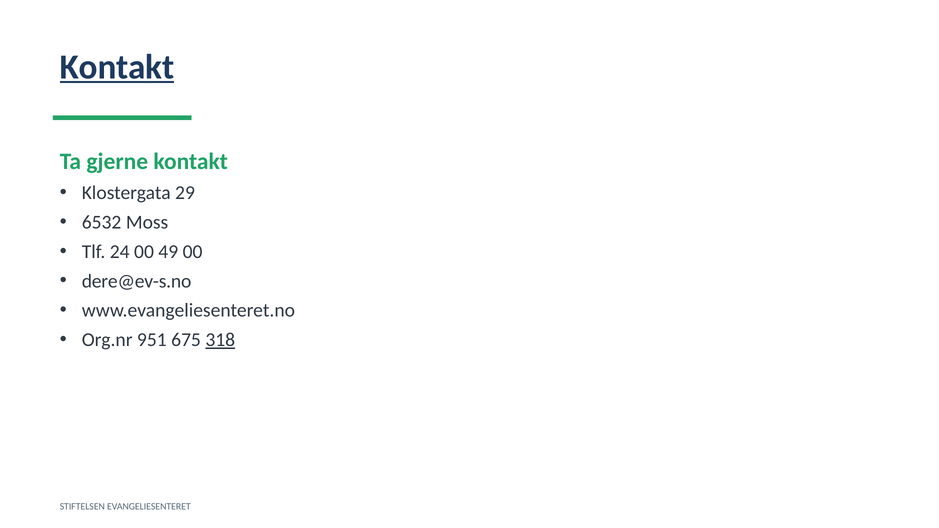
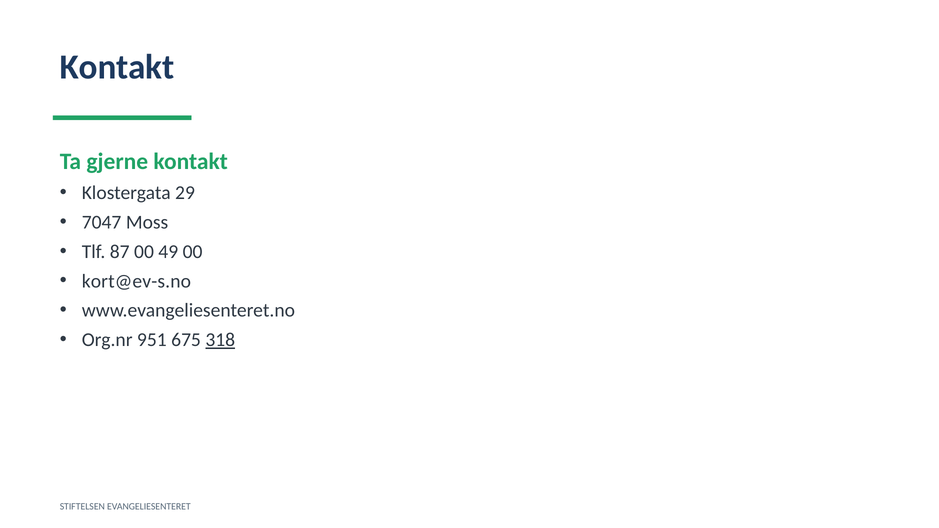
Kontakt at (117, 67) underline: present -> none
6532: 6532 -> 7047
24: 24 -> 87
dere@ev-s.no: dere@ev-s.no -> kort@ev-s.no
